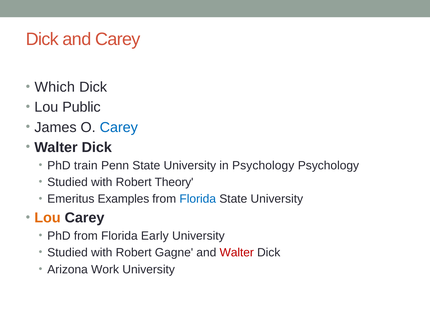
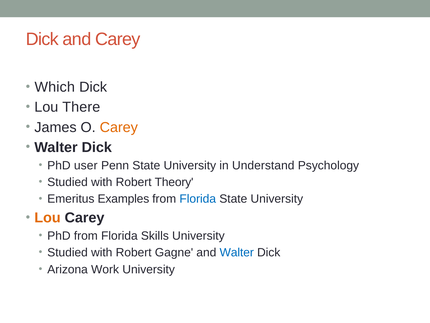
Public: Public -> There
Carey at (119, 127) colour: blue -> orange
train: train -> user
in Psychology: Psychology -> Understand
Early: Early -> Skills
Walter at (237, 252) colour: red -> blue
